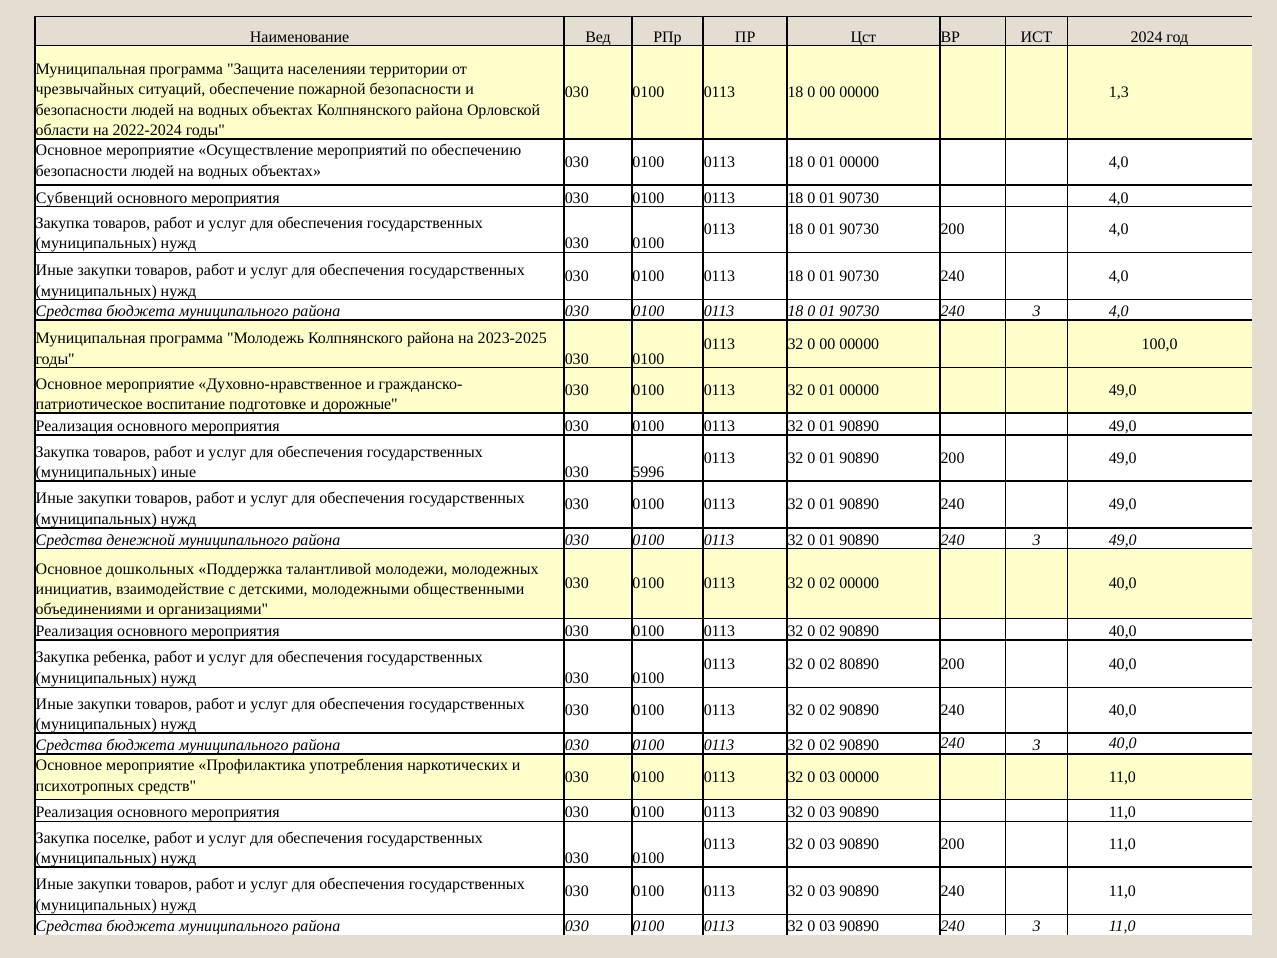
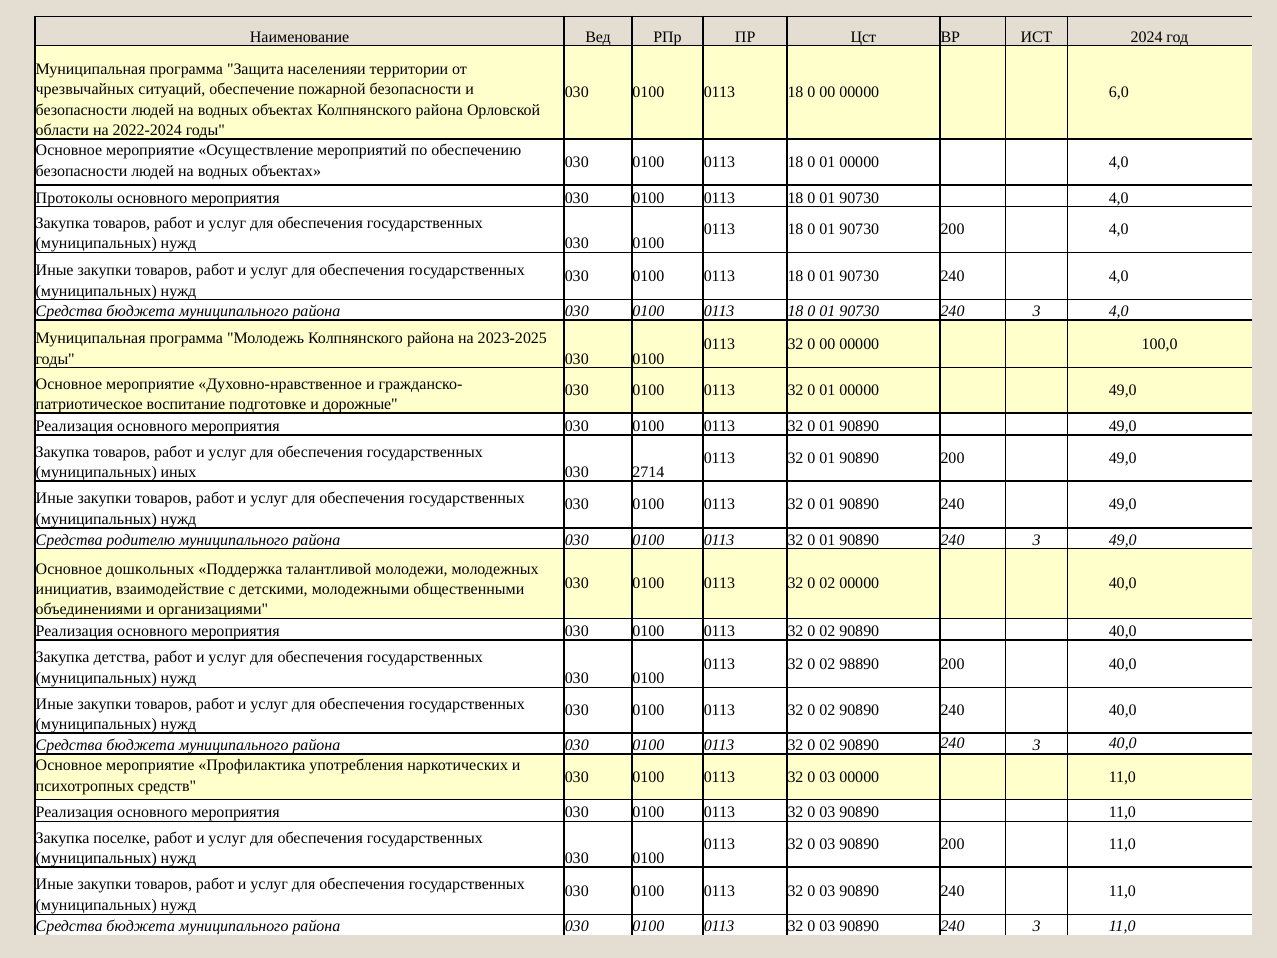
1,3: 1,3 -> 6,0
Субвенций: Субвенций -> Протоколы
муниципальных иные: иные -> иных
5996: 5996 -> 2714
денежной: денежной -> родителю
ребенка: ребенка -> детства
80890: 80890 -> 98890
